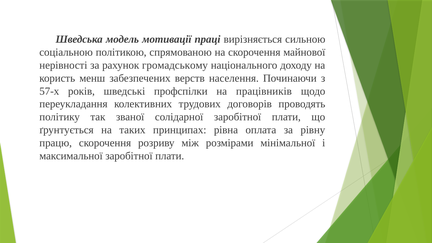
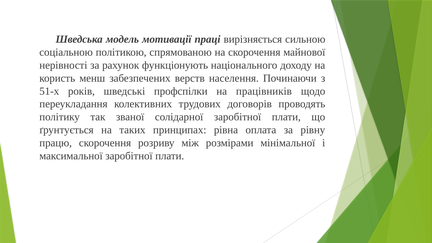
громадському: громадському -> функціонують
57-х: 57-х -> 51-х
